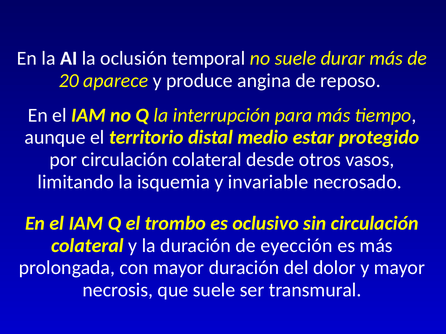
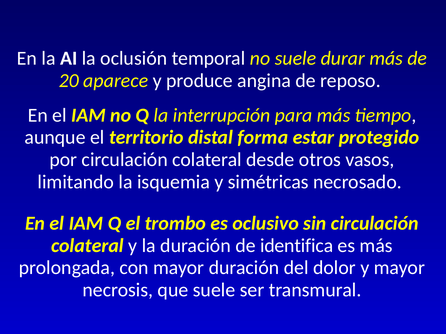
medio: medio -> forma
invariable: invariable -> simétricas
eyección: eyección -> identifica
